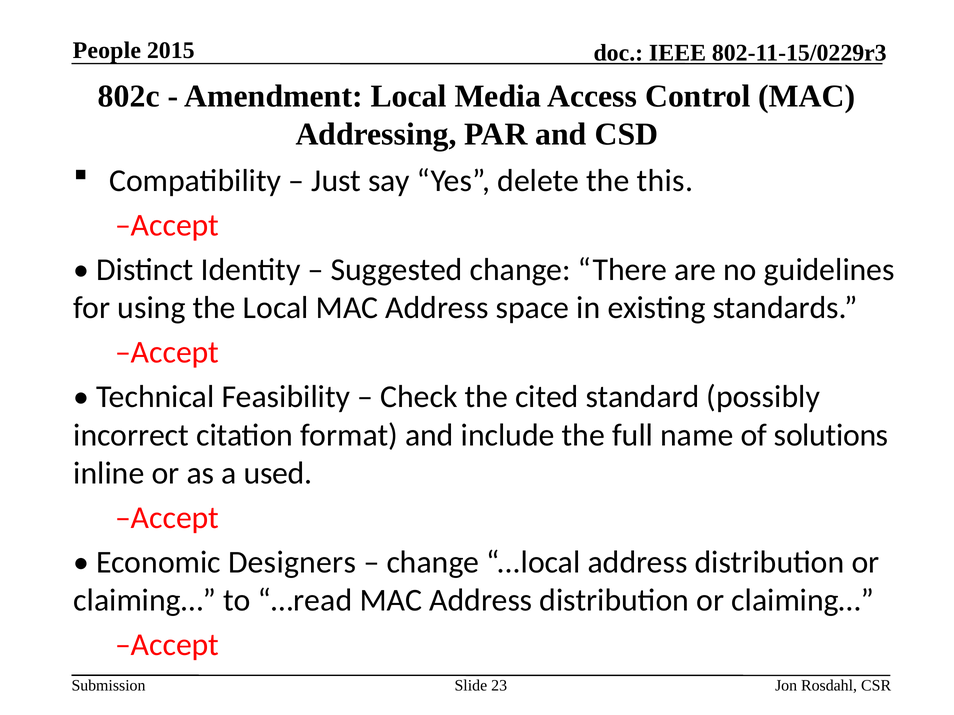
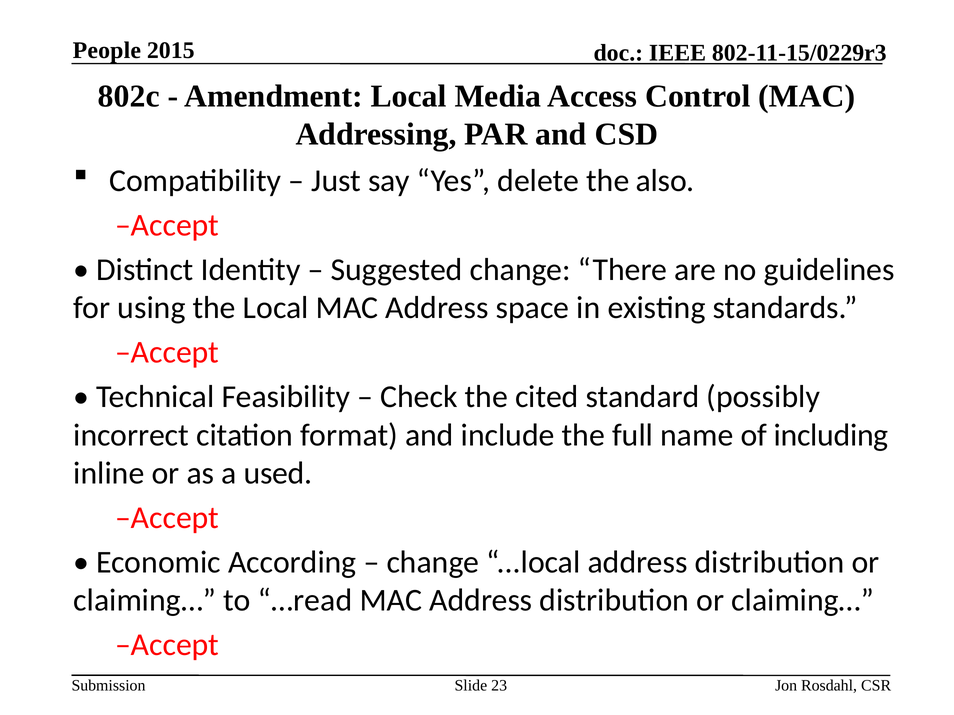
this: this -> also
solutions: solutions -> including
Designers: Designers -> According
